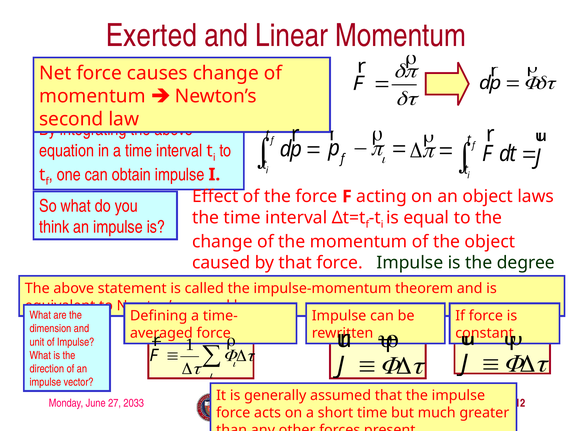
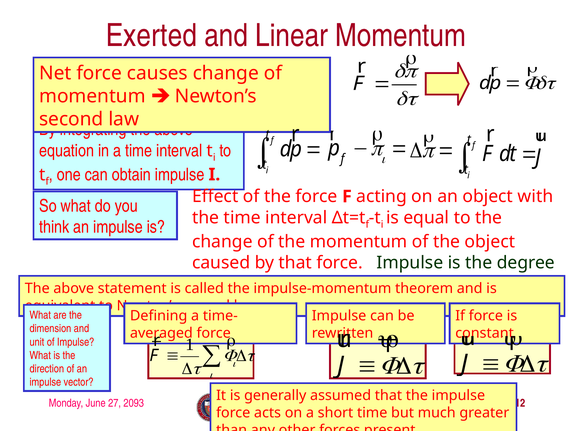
laws: laws -> with
2033: 2033 -> 2093
